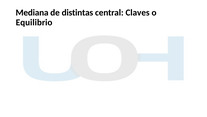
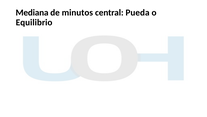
distintas: distintas -> minutos
Claves: Claves -> Pueda
